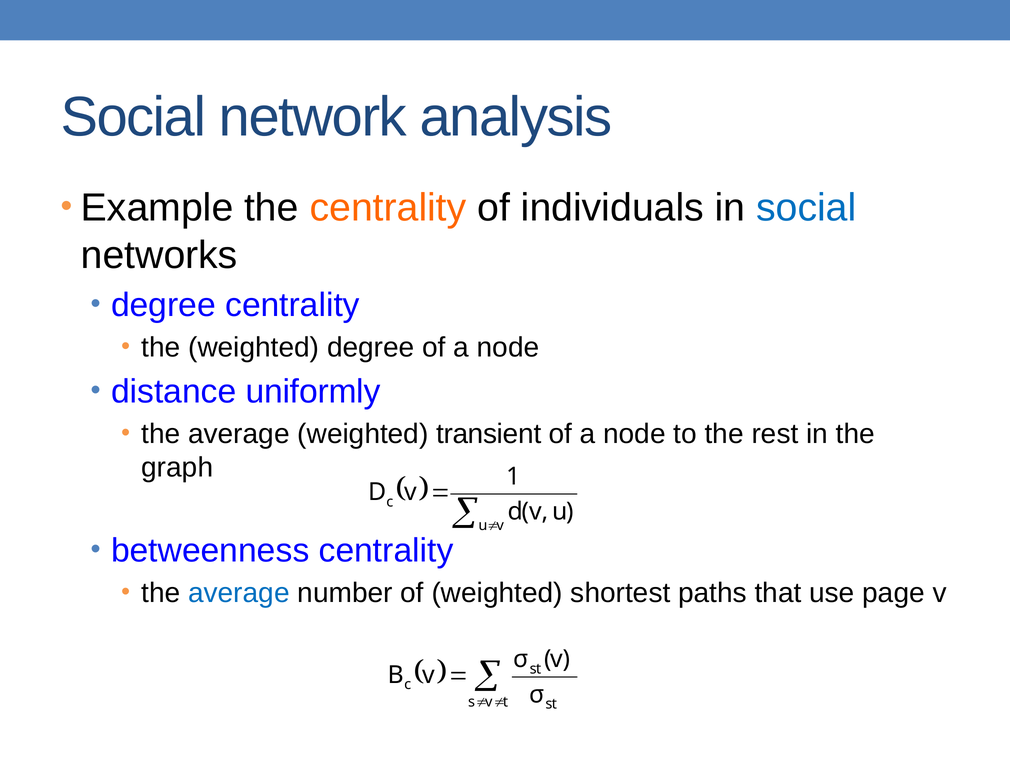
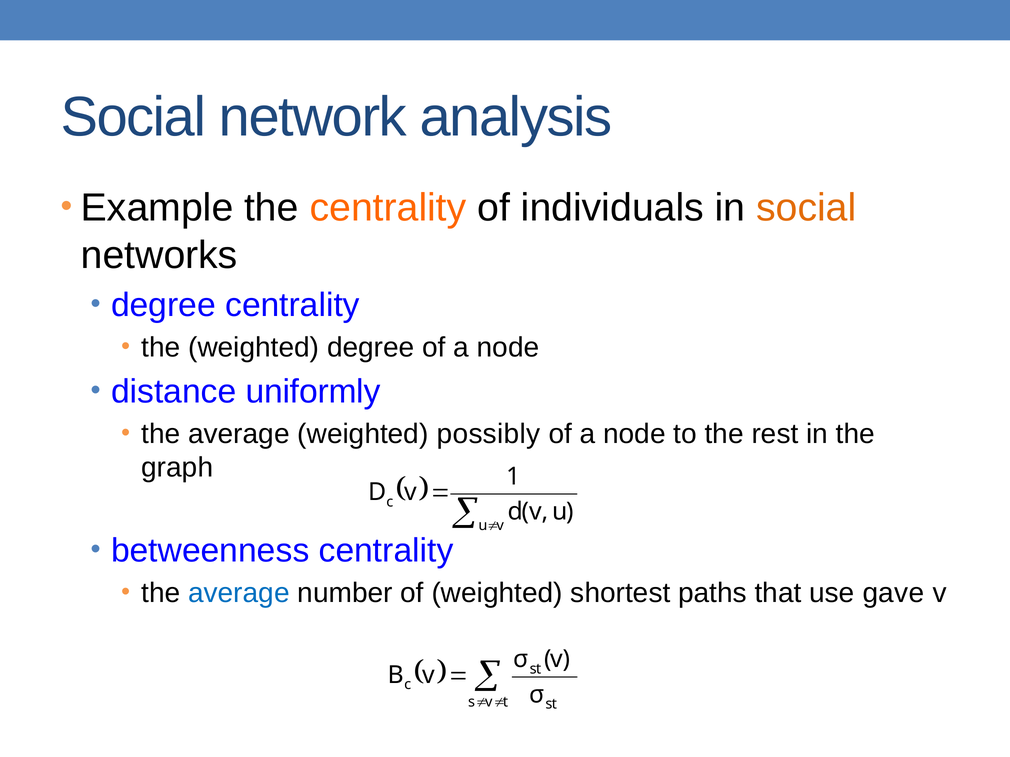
social at (806, 208) colour: blue -> orange
transient: transient -> possibly
page: page -> gave
